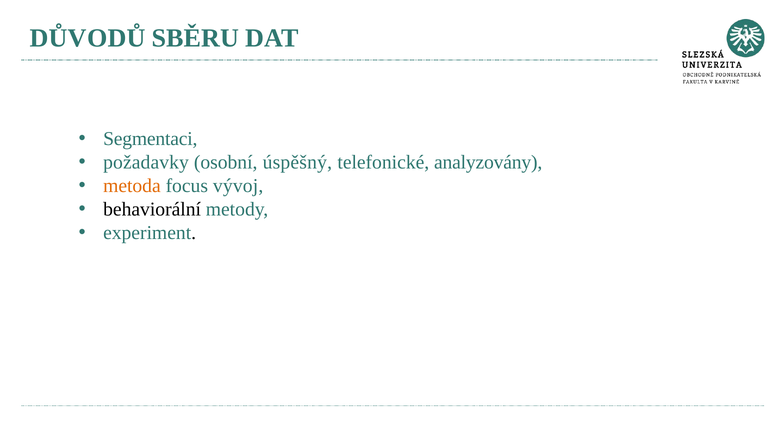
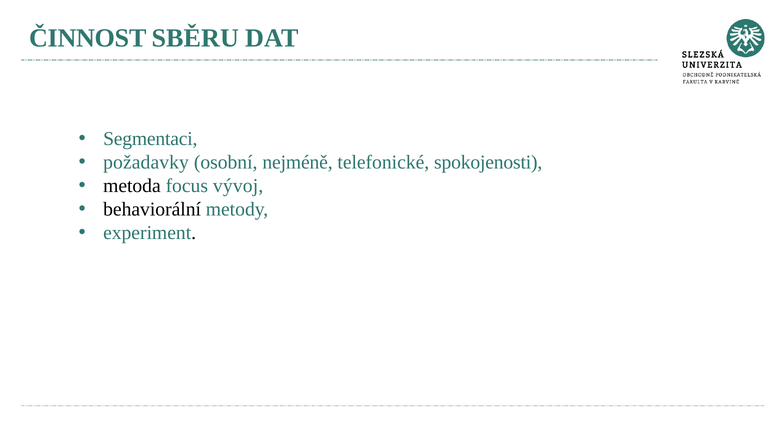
DŮVODŮ: DŮVODŮ -> ČINNOST
úspěšný: úspěšný -> nejméně
analyzovány: analyzovány -> spokojenosti
metoda colour: orange -> black
